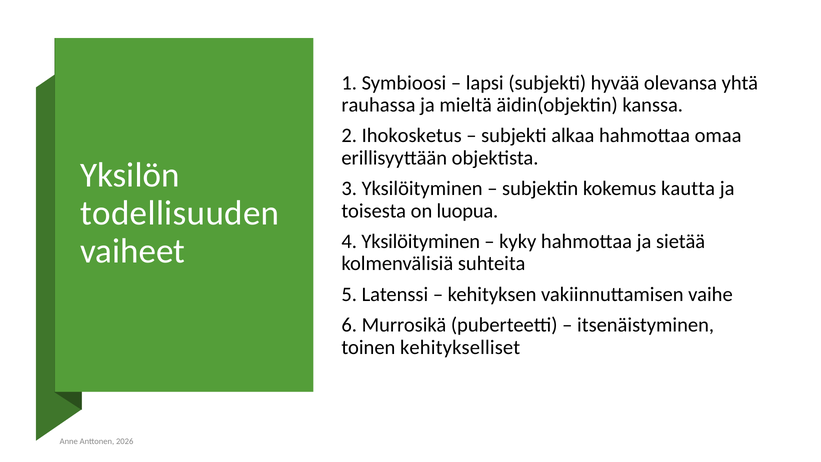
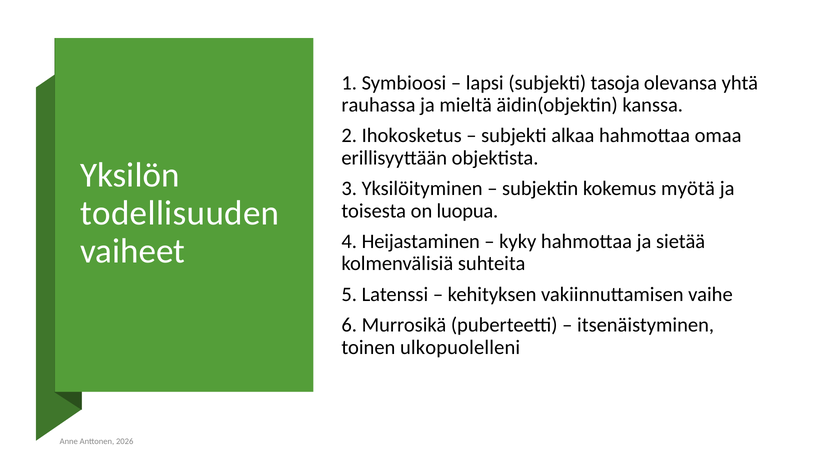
hyvää: hyvää -> tasoja
kautta: kautta -> myötä
4 Yksilöityminen: Yksilöityminen -> Heijastaminen
kehitykselliset: kehitykselliset -> ulkopuolelleni
